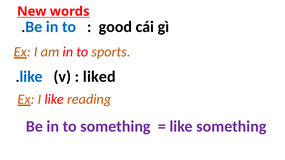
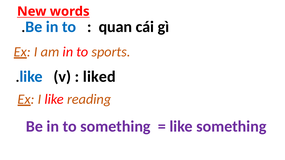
good: good -> quan
